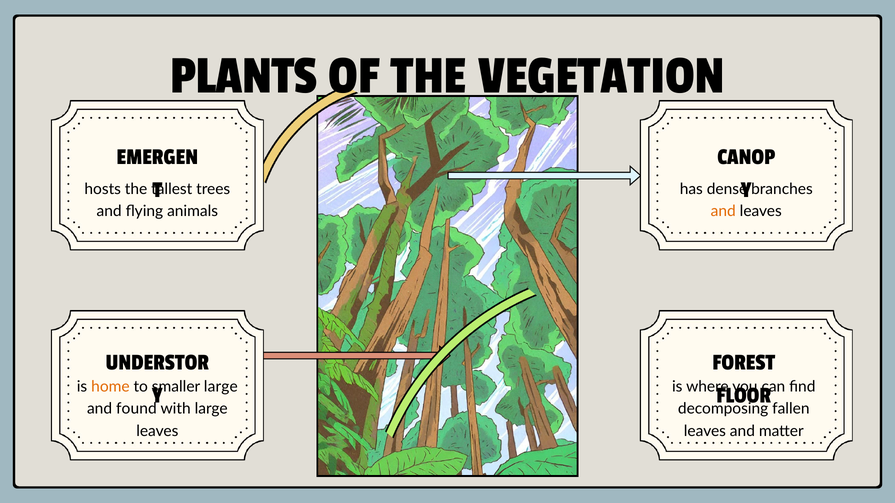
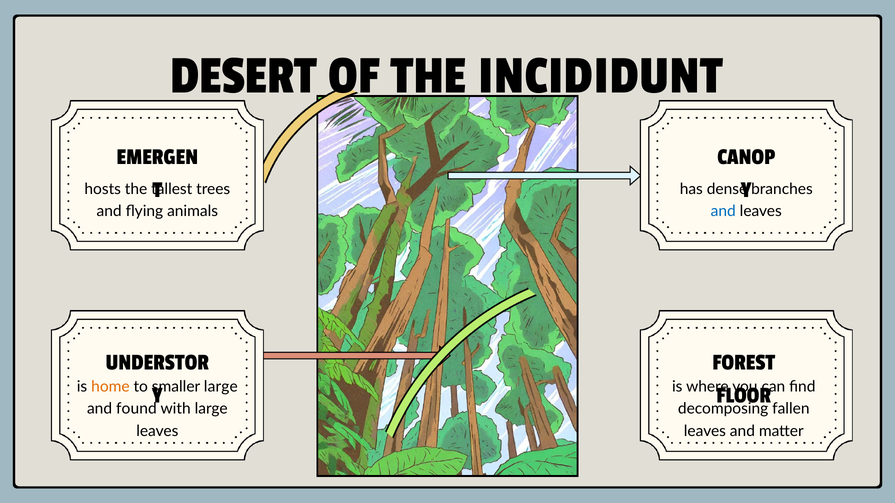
PLANTS: PLANTS -> DESERT
VEGETATION: VEGETATION -> INCIDIDUNT
and at (723, 212) colour: orange -> blue
